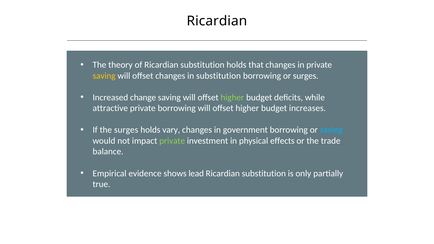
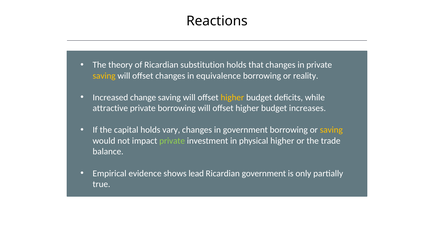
Ricardian at (217, 21): Ricardian -> Reactions
in substitution: substitution -> equivalence
or surges: surges -> reality
higher at (232, 97) colour: light green -> yellow
the surges: surges -> capital
saving at (331, 130) colour: light blue -> yellow
physical effects: effects -> higher
substitution at (264, 173): substitution -> government
